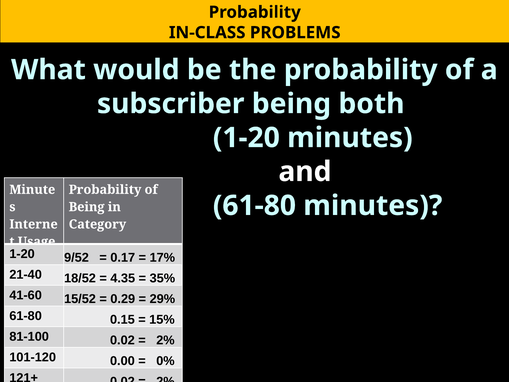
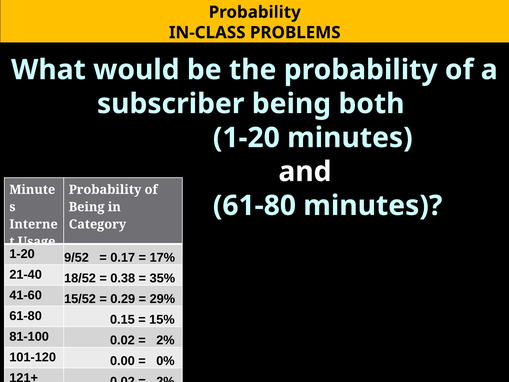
4.35: 4.35 -> 0.38
